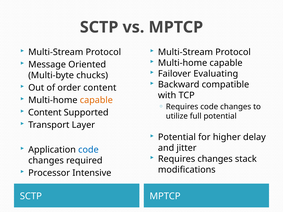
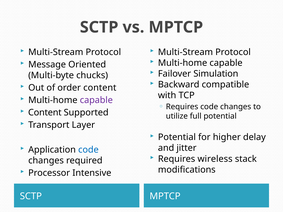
Evaluating: Evaluating -> Simulation
capable at (96, 100) colour: orange -> purple
Requires changes: changes -> wireless
